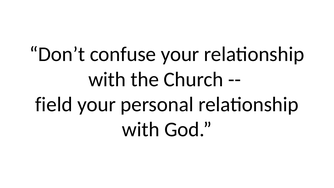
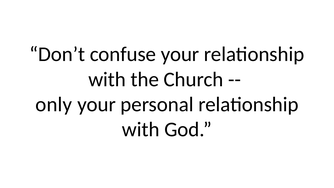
field: field -> only
